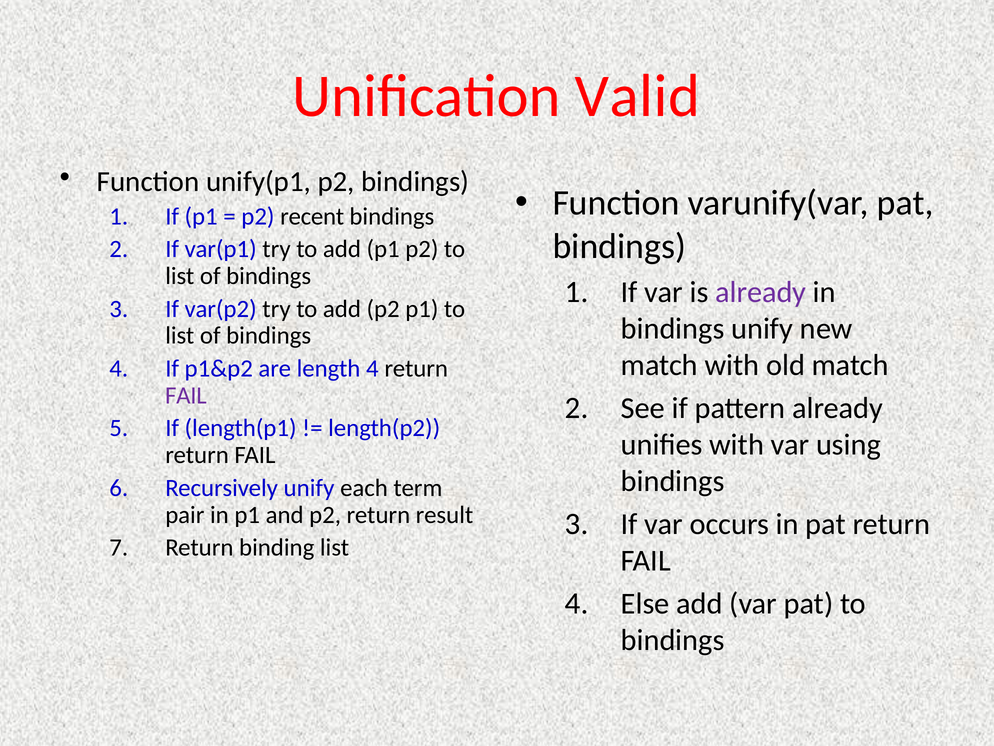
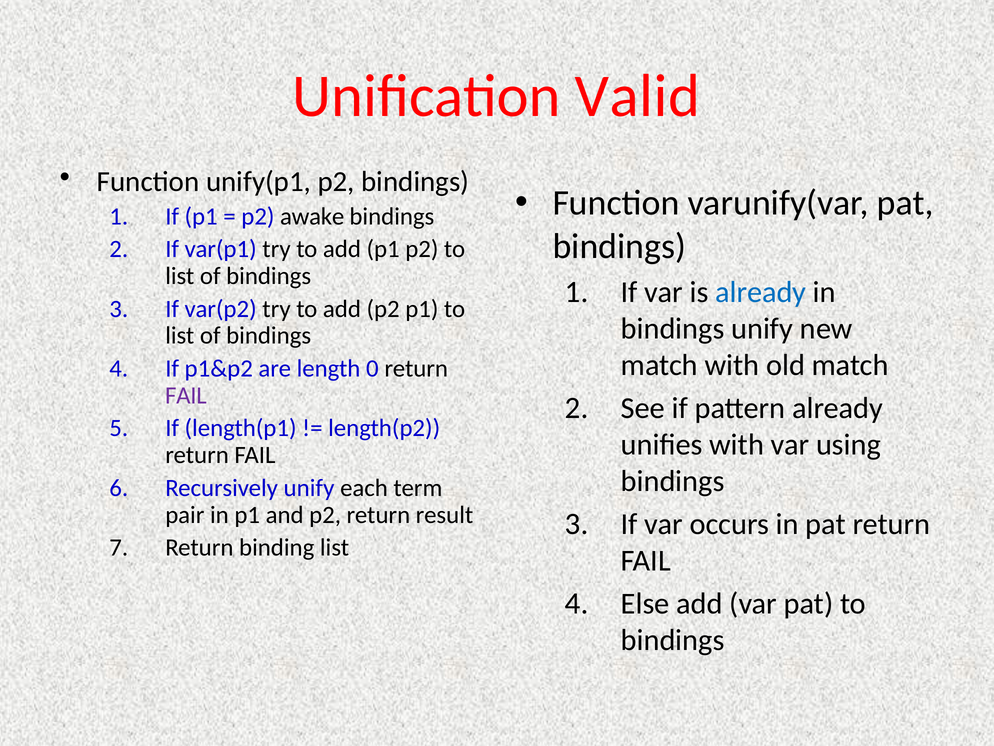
recent: recent -> awake
already at (761, 292) colour: purple -> blue
length 4: 4 -> 0
